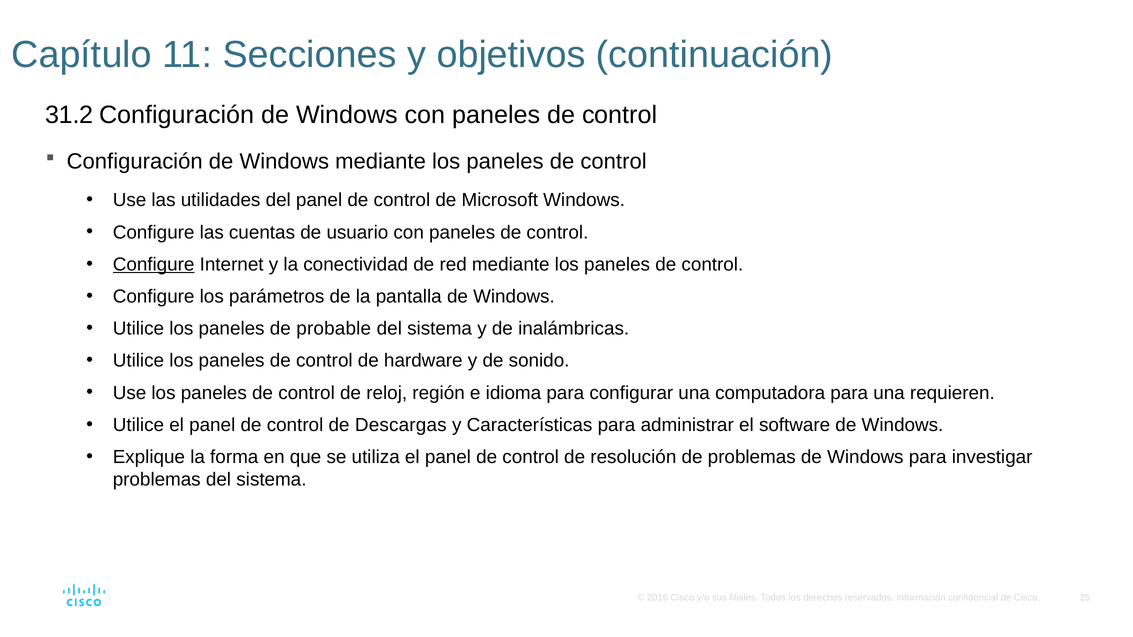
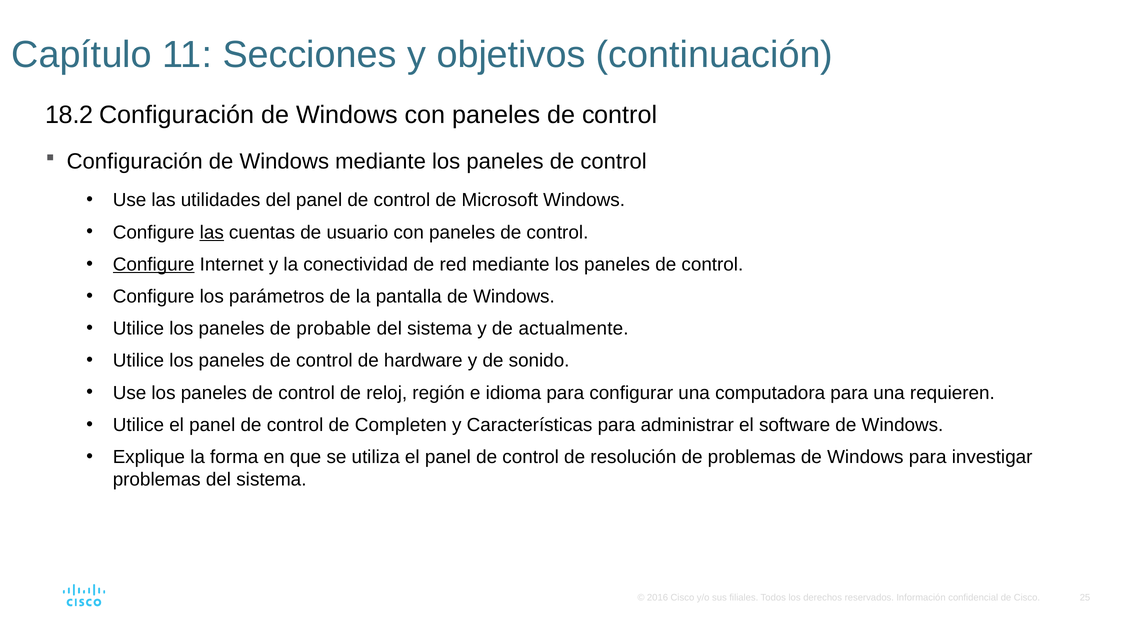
31.2: 31.2 -> 18.2
las at (212, 232) underline: none -> present
inalámbricas: inalámbricas -> actualmente
Descargas: Descargas -> Completen
